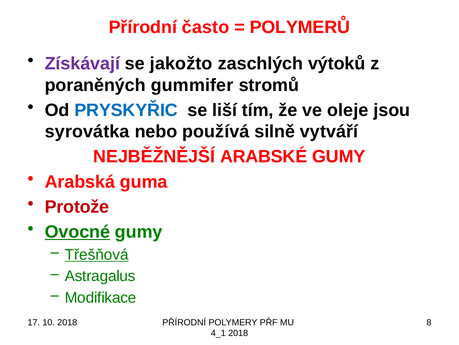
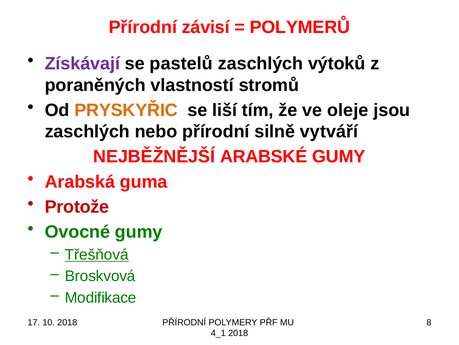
často: často -> závisí
jakožto: jakožto -> pastelů
gummifer: gummifer -> vlastností
PRYSKYŘIC colour: blue -> orange
syrovátka at (87, 131): syrovátka -> zaschlých
nebo používá: používá -> přírodní
Ovocné underline: present -> none
Astragalus: Astragalus -> Broskvová
